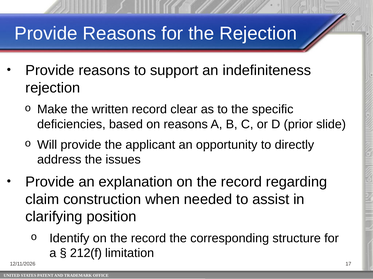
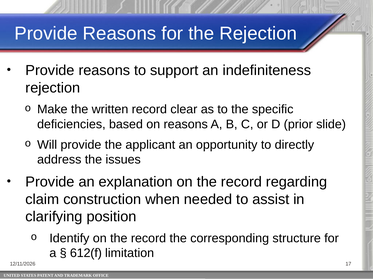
212(f: 212(f -> 612(f
